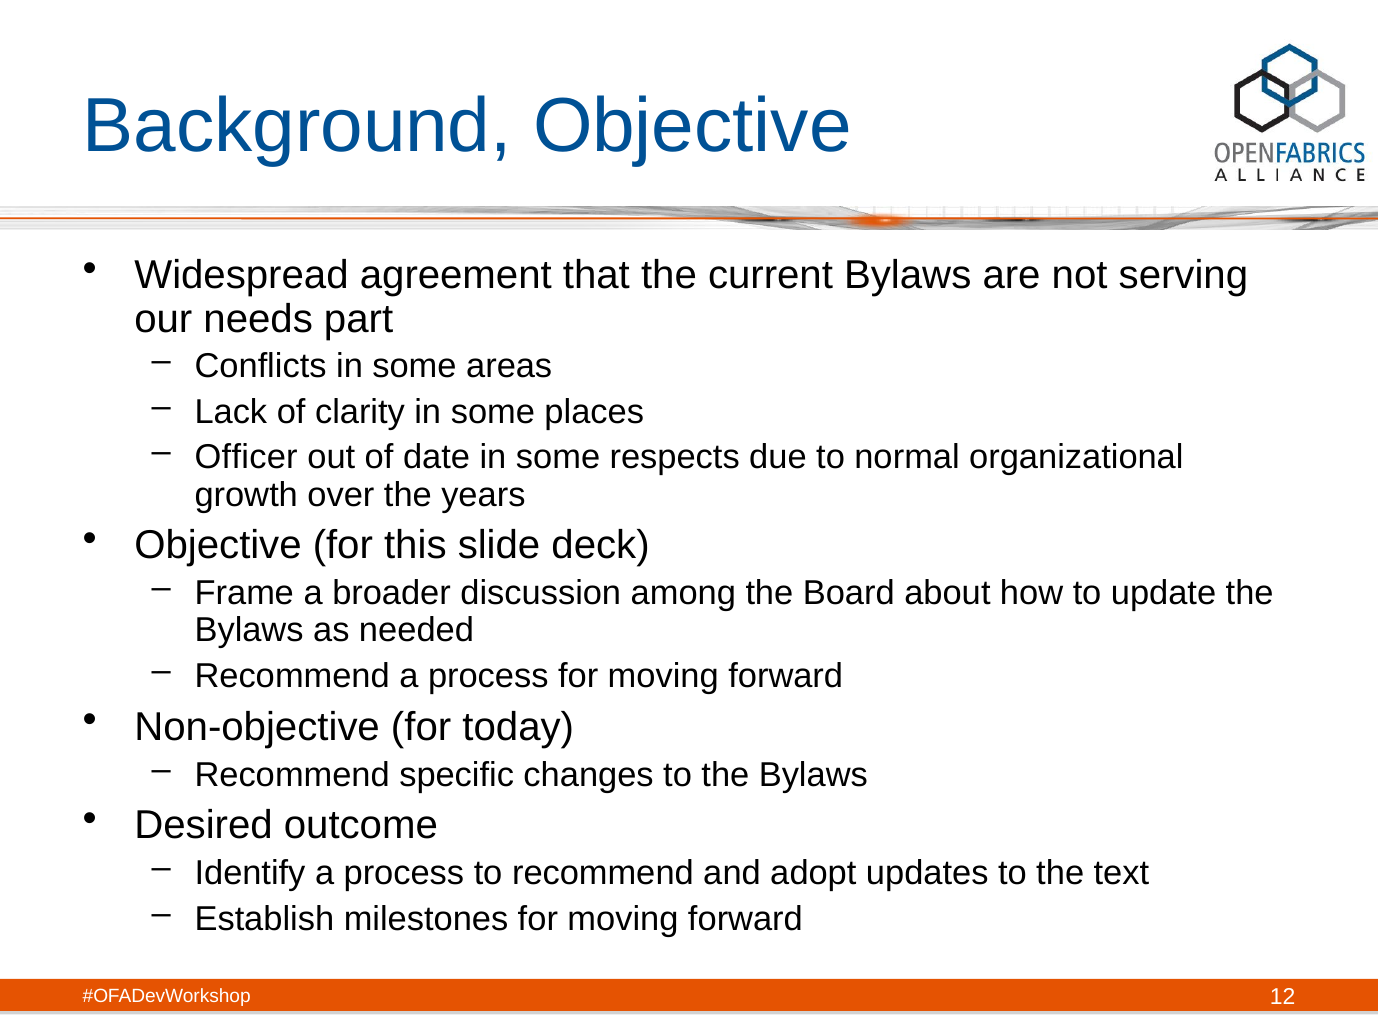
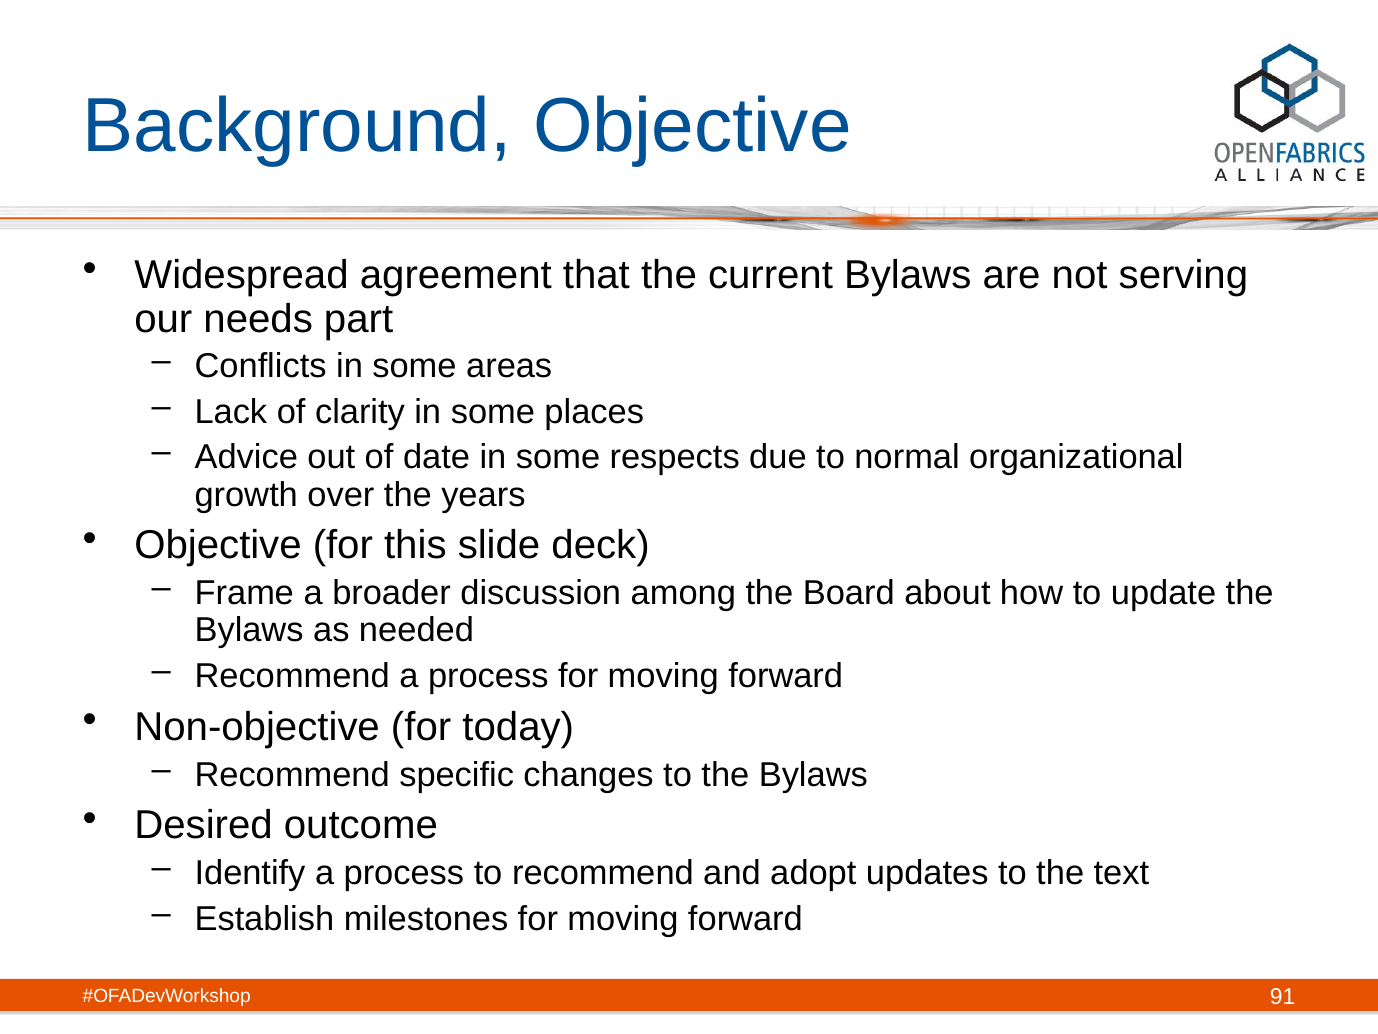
Officer: Officer -> Advice
12: 12 -> 91
